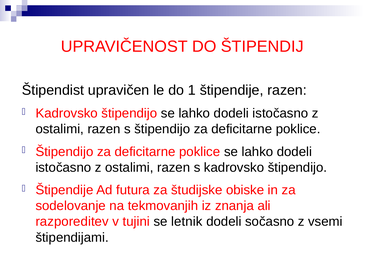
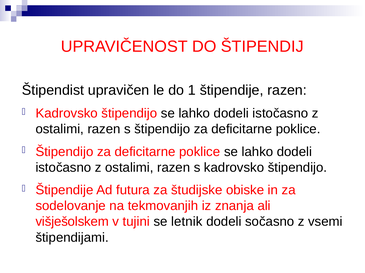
razporeditev: razporeditev -> višješolskem
